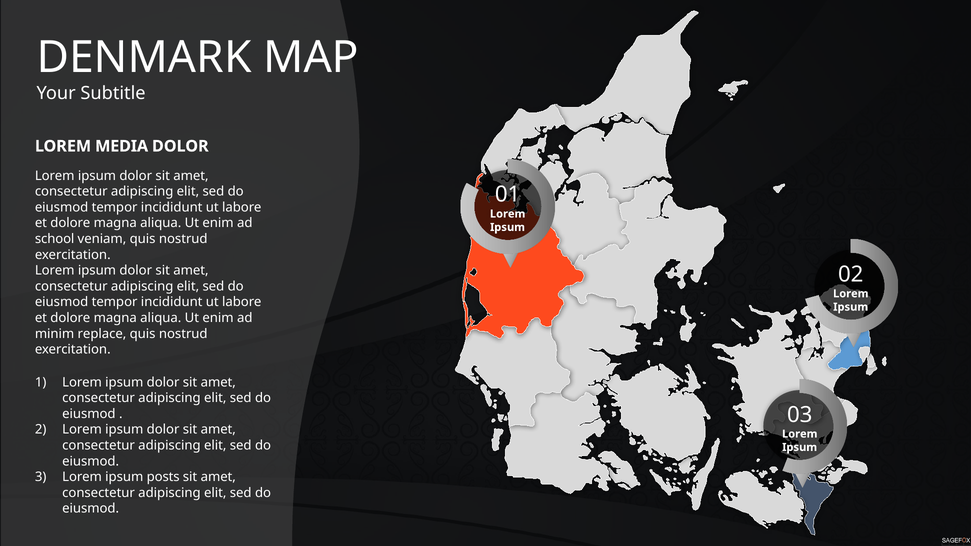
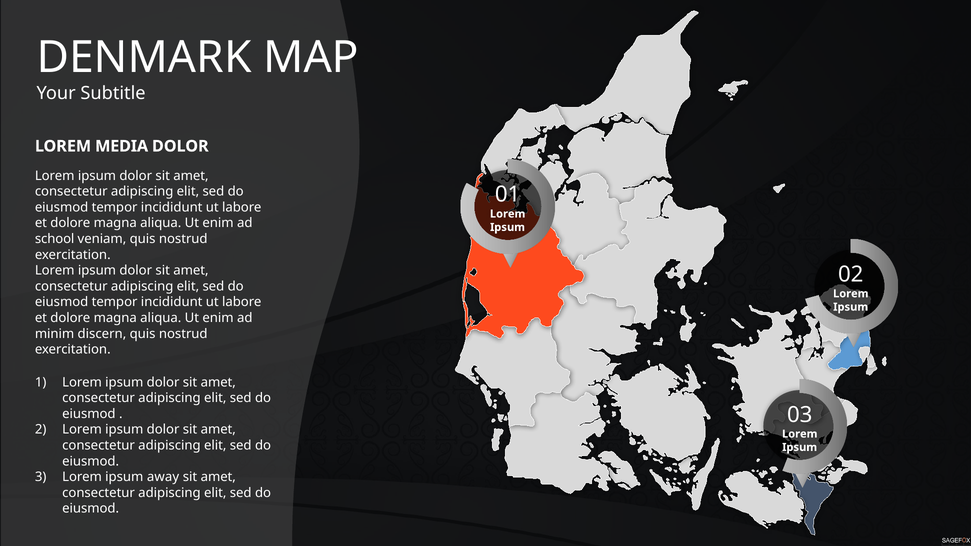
replace: replace -> discern
posts: posts -> away
